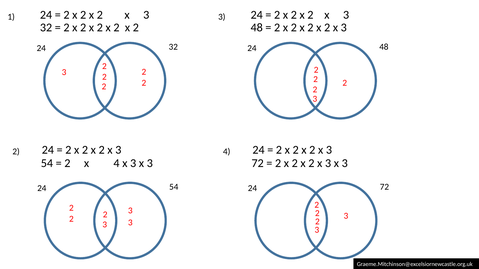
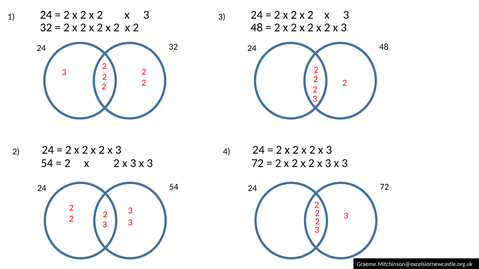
4 at (117, 164): 4 -> 2
